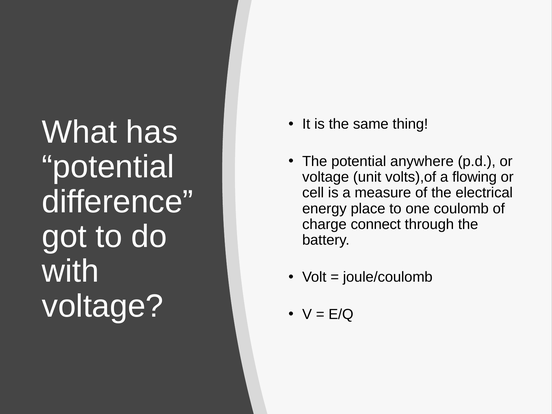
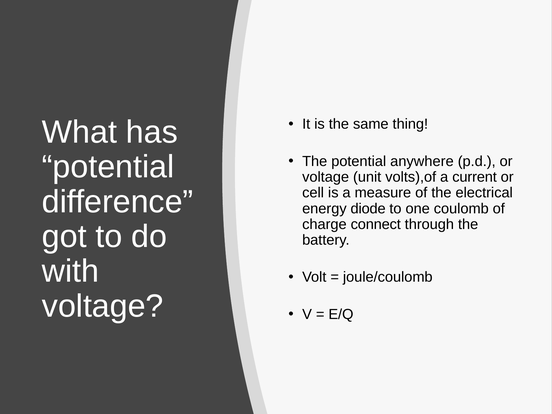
flowing: flowing -> current
place: place -> diode
